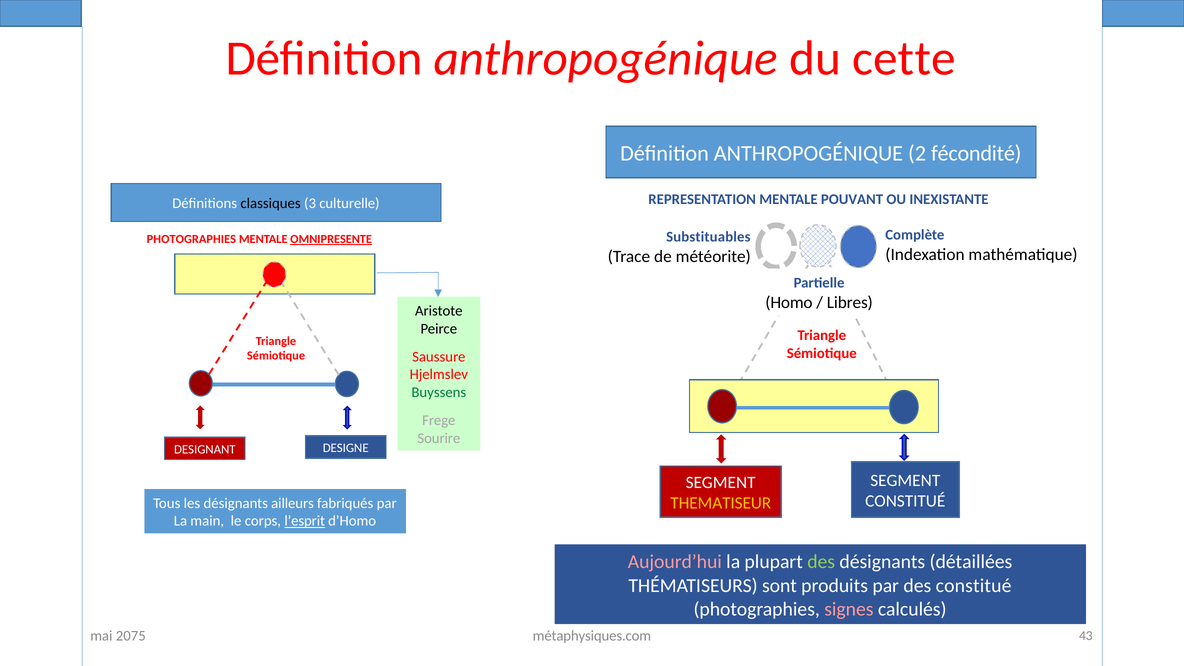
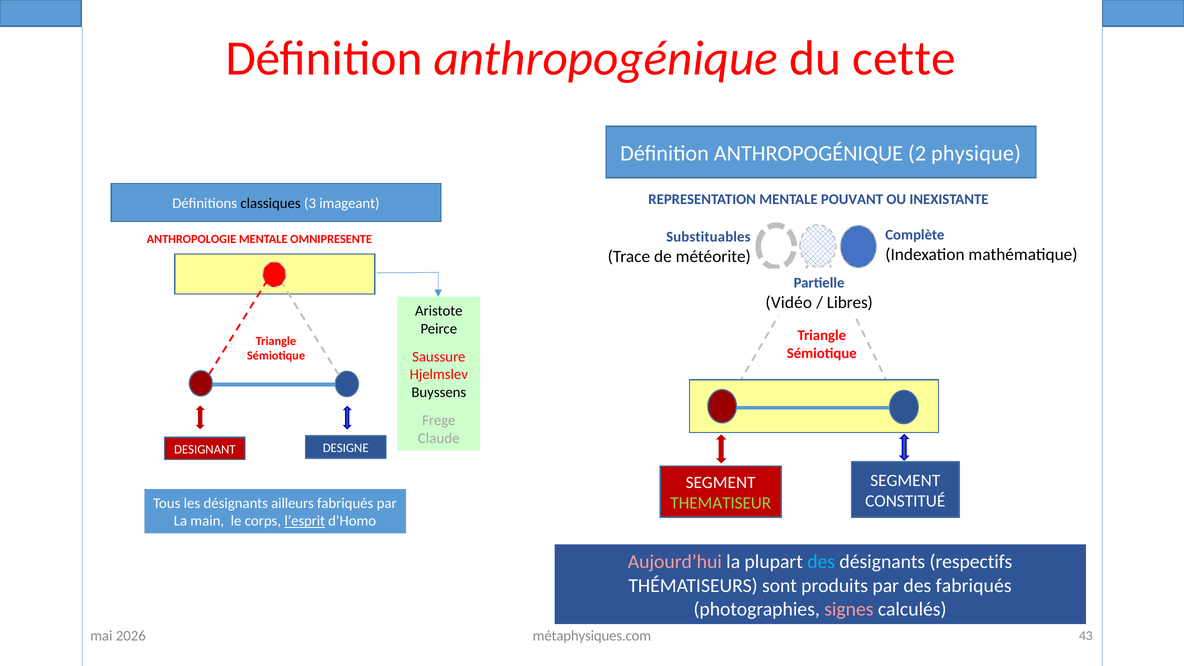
fécondité: fécondité -> physique
culturelle: culturelle -> imageant
PHOTOGRAPHIES at (191, 239): PHOTOGRAPHIES -> ANTHROPOLOGIE
OMNIPRESENTE underline: present -> none
Homo: Homo -> Vidéo
Buyssens colour: green -> black
Sourire: Sourire -> Claude
THEMATISEUR colour: yellow -> light green
des at (821, 562) colour: light green -> light blue
détaillées: détaillées -> respectifs
des constitué: constitué -> fabriqués
2075: 2075 -> 2026
